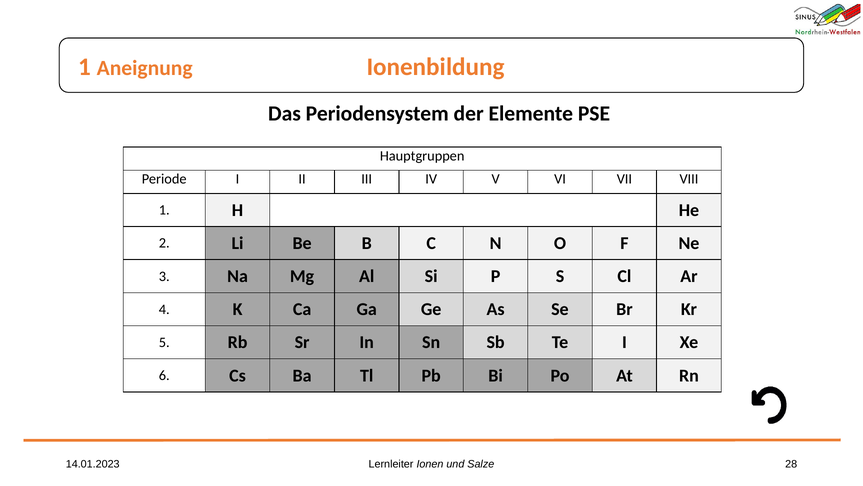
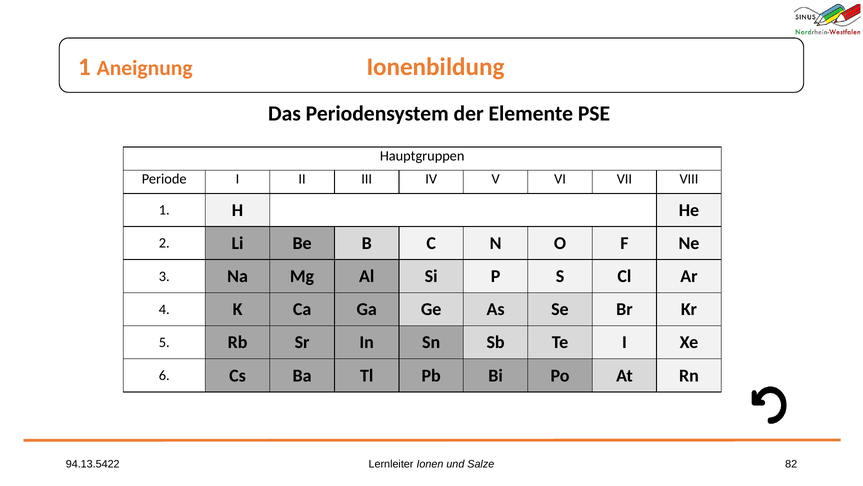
14.01.2023: 14.01.2023 -> 94.13.5422
28: 28 -> 82
